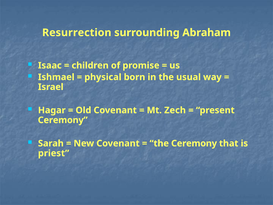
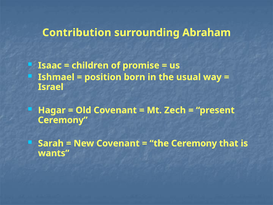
Resurrection: Resurrection -> Contribution
physical: physical -> position
priest: priest -> wants
